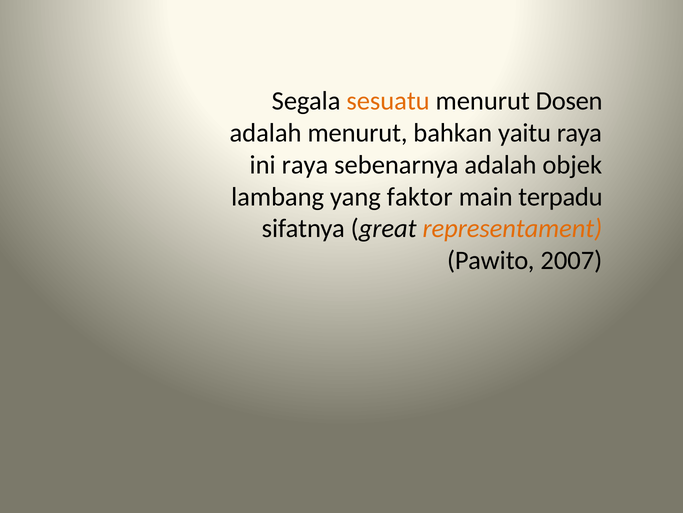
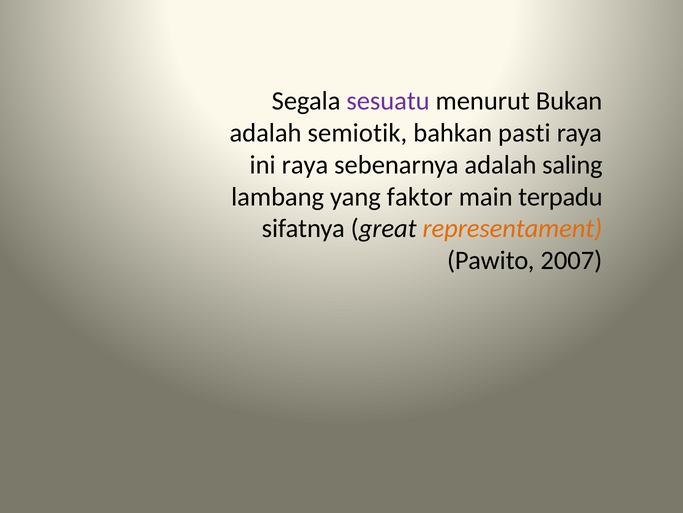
sesuatu colour: orange -> purple
Dosen: Dosen -> Bukan
adalah menurut: menurut -> semiotik
yaitu: yaitu -> pasti
objek: objek -> saling
